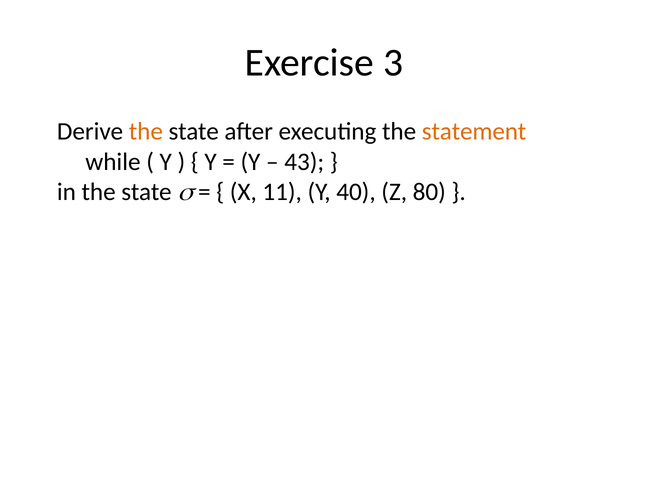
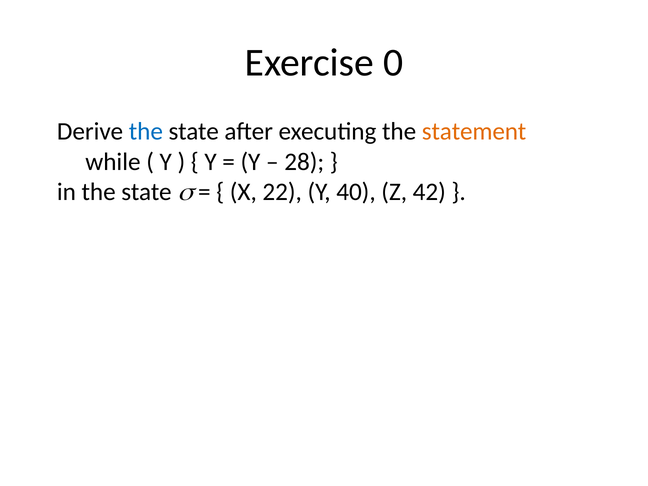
3: 3 -> 0
the at (146, 131) colour: orange -> blue
43: 43 -> 28
11: 11 -> 22
80: 80 -> 42
